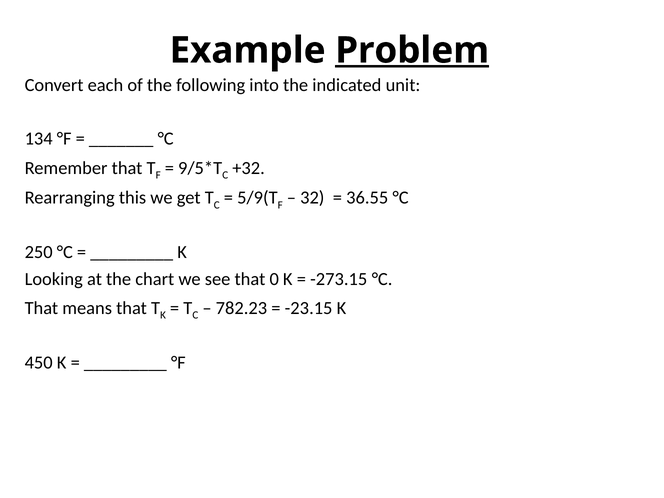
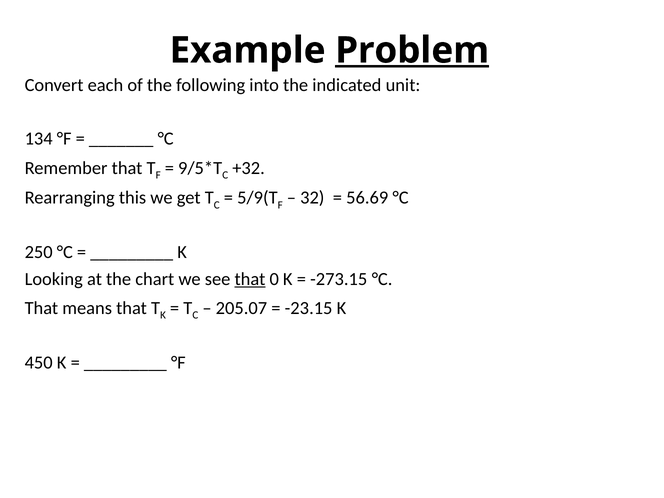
36.55: 36.55 -> 56.69
that at (250, 279) underline: none -> present
782.23: 782.23 -> 205.07
